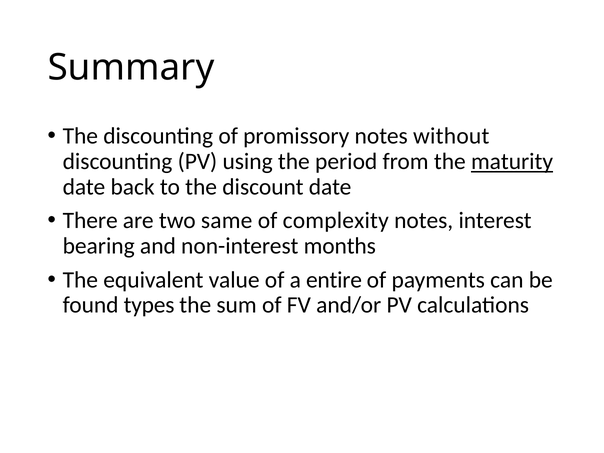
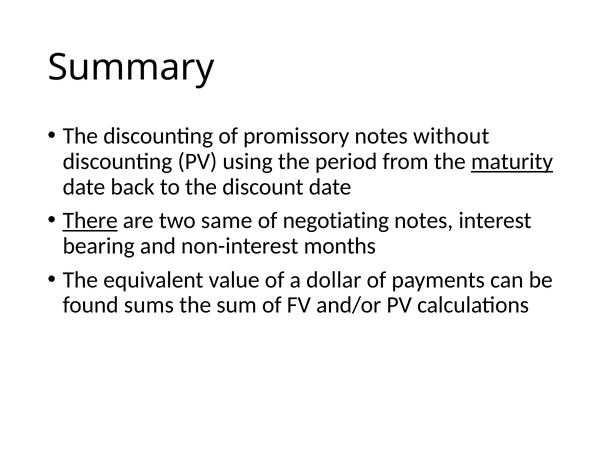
There underline: none -> present
complexity: complexity -> negotiating
entire: entire -> dollar
types: types -> sums
